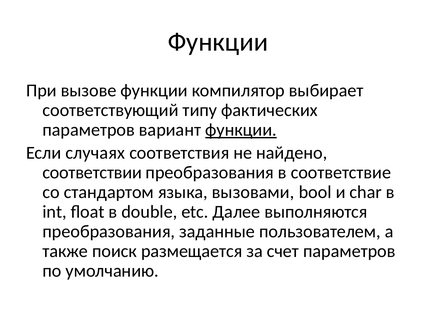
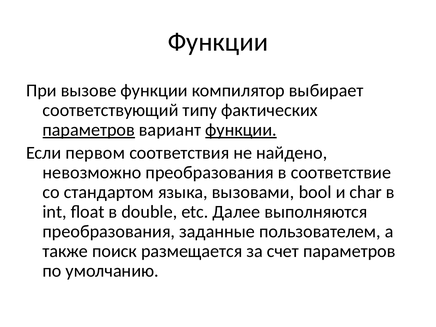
параметров at (89, 130) underline: none -> present
случаях: случаях -> первом
соответствии: соответствии -> невозможно
